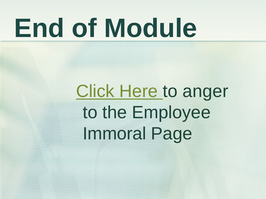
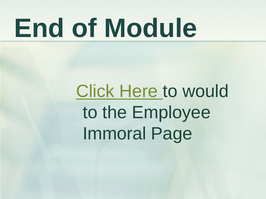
anger: anger -> would
